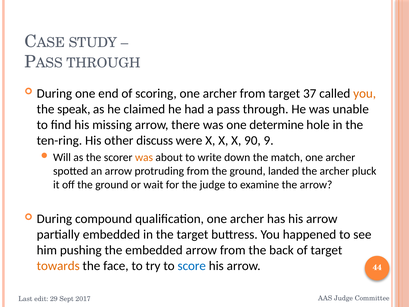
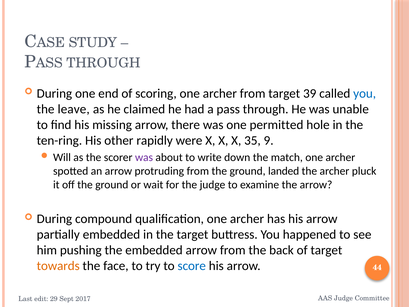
37: 37 -> 39
you at (365, 93) colour: orange -> blue
speak: speak -> leave
determine: determine -> permitted
discuss: discuss -> rapidly
90: 90 -> 35
was at (144, 157) colour: orange -> purple
